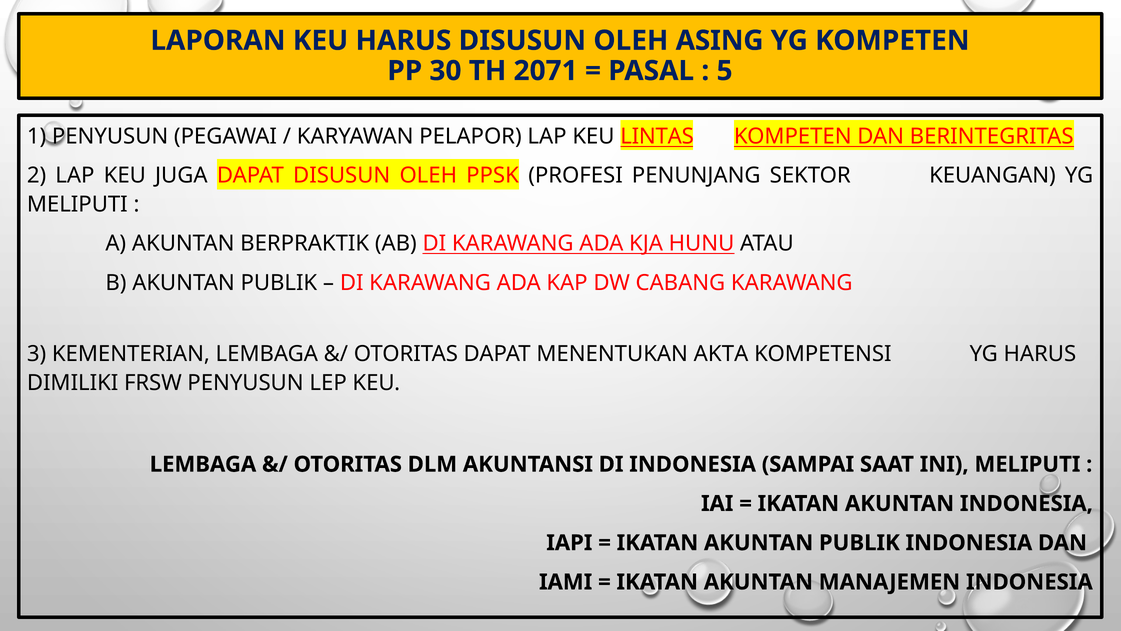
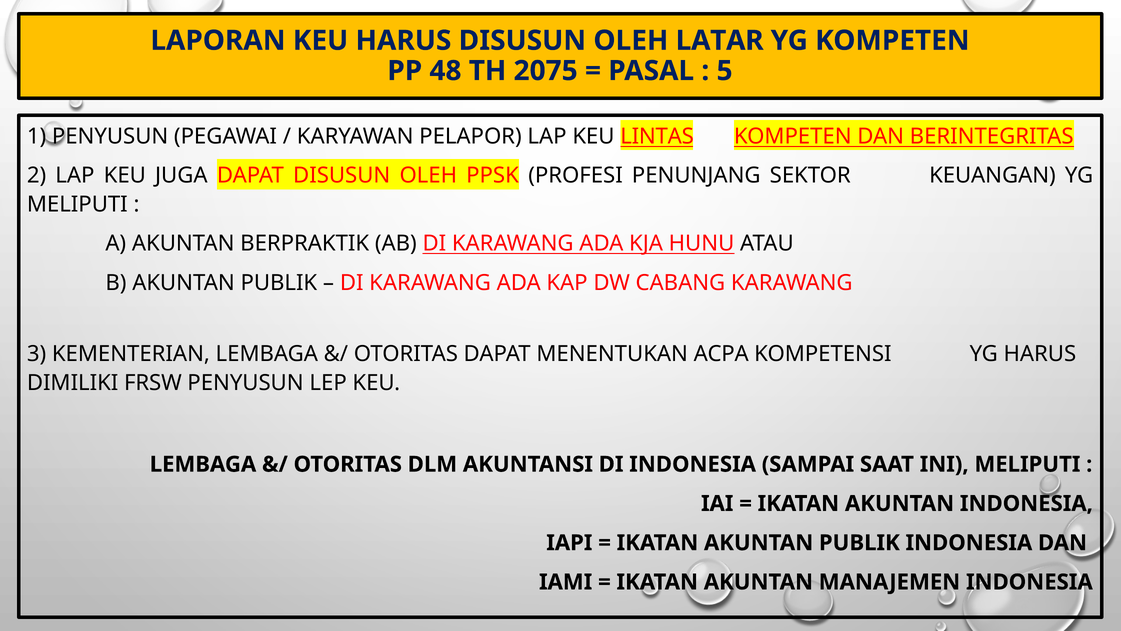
ASING: ASING -> LATAR
30: 30 -> 48
2071: 2071 -> 2075
AKTA: AKTA -> ACPA
